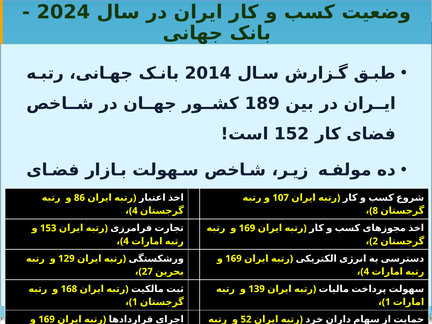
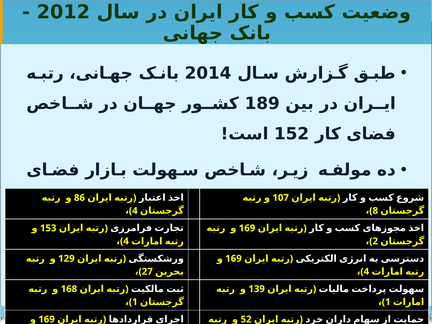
2024: 2024 -> 2012
